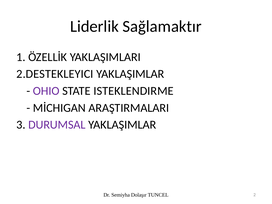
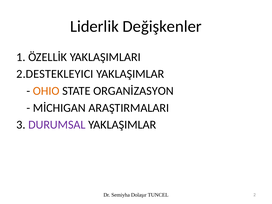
Sağlamaktır: Sağlamaktır -> Değişkenler
OHIO colour: purple -> orange
ISTEKLENDIRME: ISTEKLENDIRME -> ORGANİZASYON
